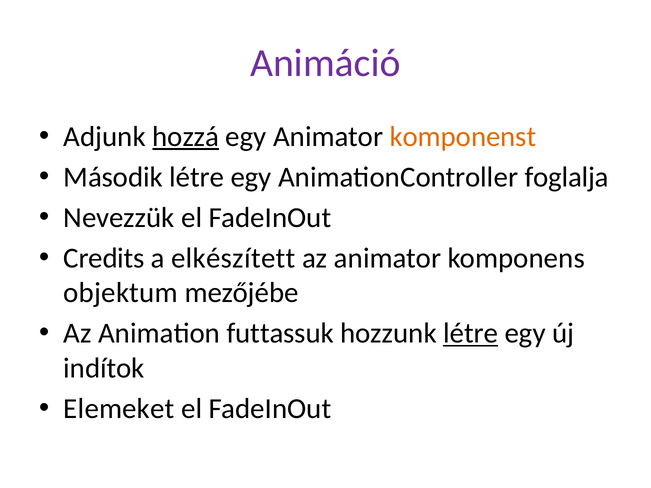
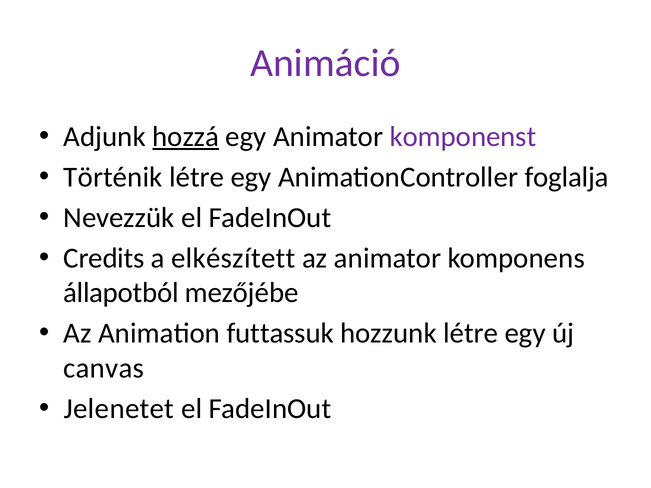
komponenst colour: orange -> purple
Második: Második -> Történik
objektum: objektum -> állapotból
létre at (471, 334) underline: present -> none
indítok: indítok -> canvas
Elemeket: Elemeket -> Jelenetet
